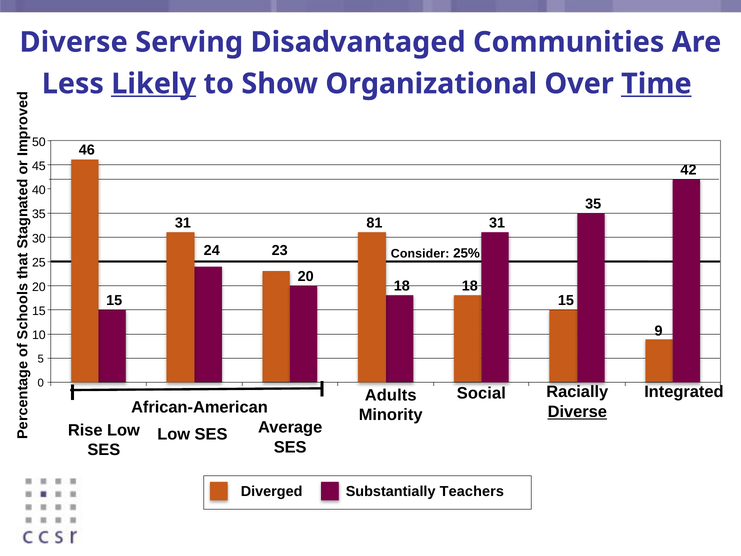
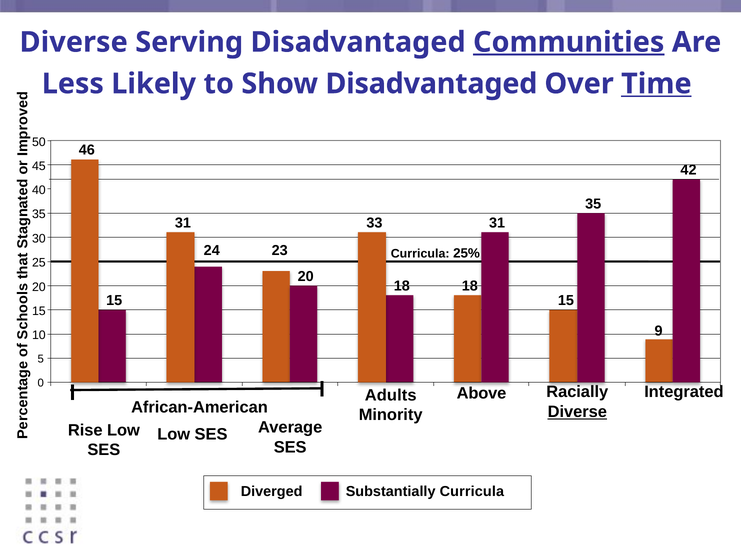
Communities underline: none -> present
Likely underline: present -> none
Show Organizational: Organizational -> Disadvantaged
81: 81 -> 33
23 Consider: Consider -> Curricula
Social: Social -> Above
Substantially Teachers: Teachers -> Curricula
